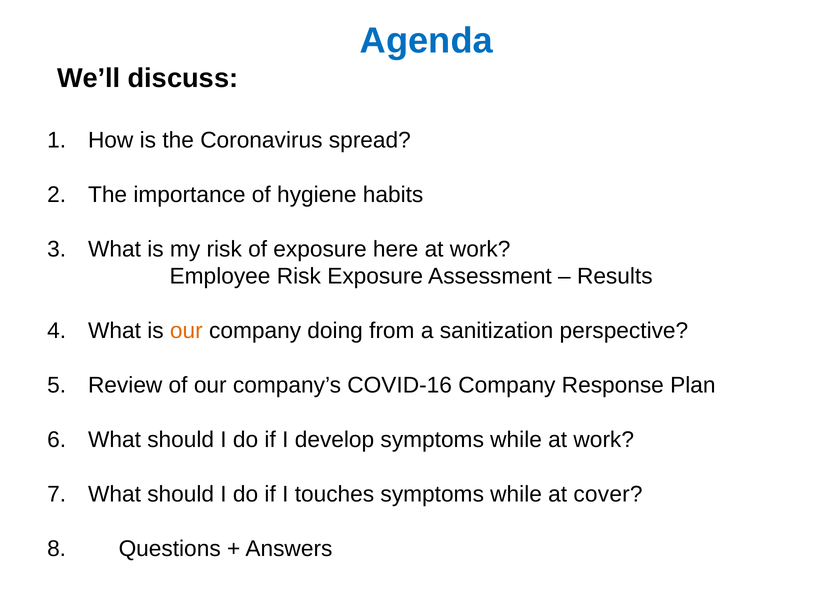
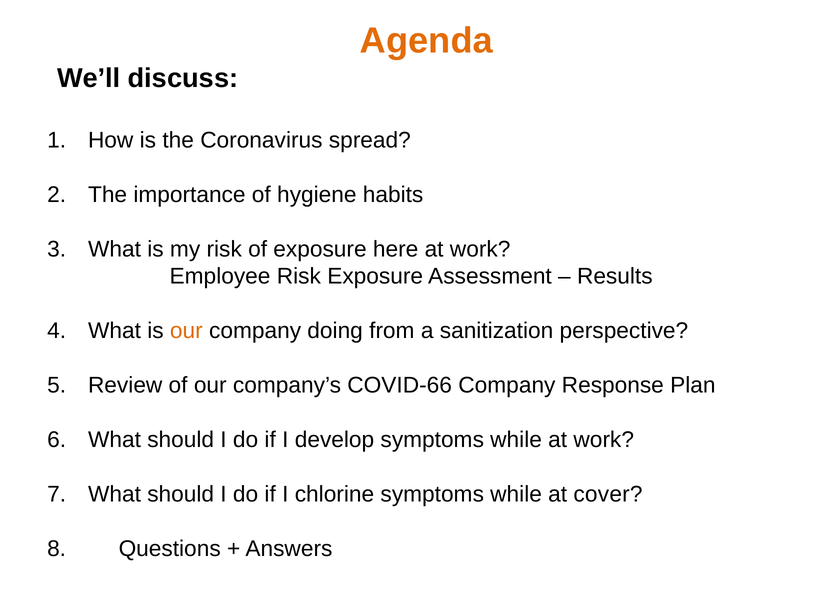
Agenda colour: blue -> orange
COVID-16: COVID-16 -> COVID-66
touches: touches -> chlorine
